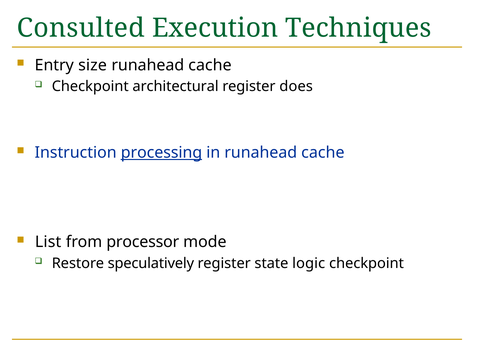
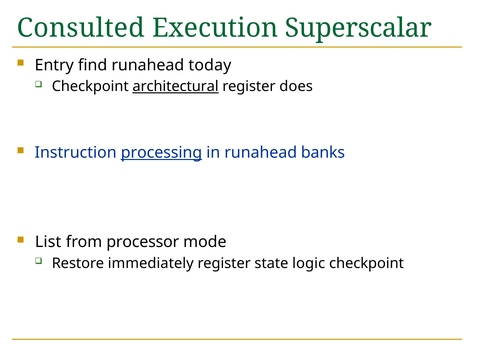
Techniques: Techniques -> Superscalar
size: size -> find
cache at (210, 65): cache -> today
architectural underline: none -> present
in runahead cache: cache -> banks
speculatively: speculatively -> immediately
